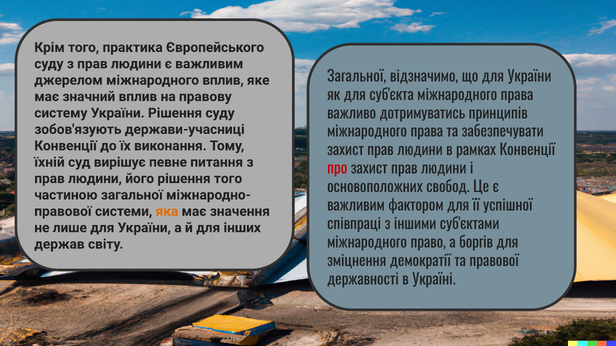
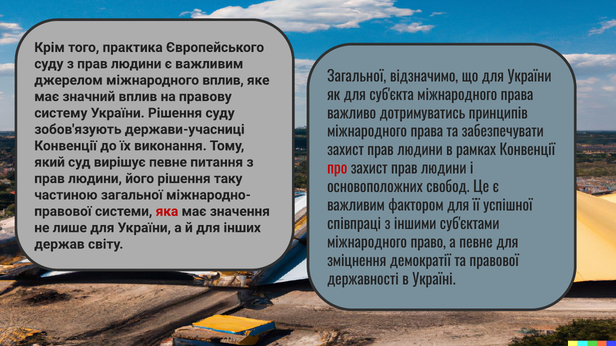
їхній: їхній -> який
рішення того: того -> таку
яка colour: orange -> red
а боргів: боргів -> певне
